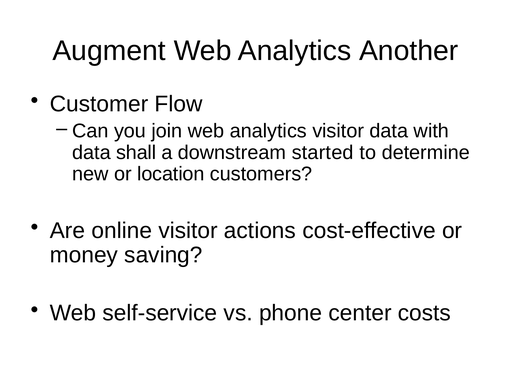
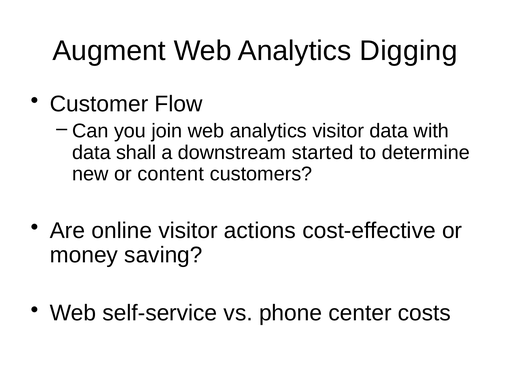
Another: Another -> Digging
location: location -> content
